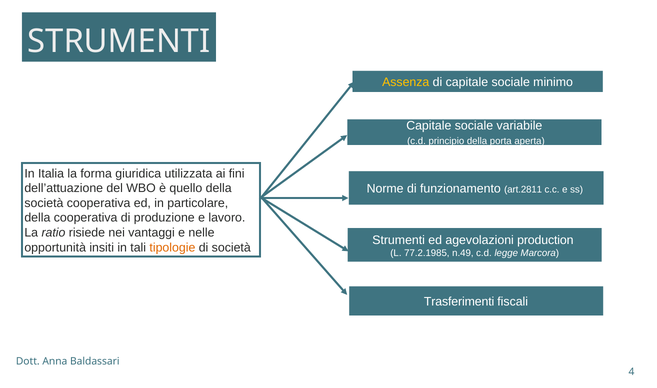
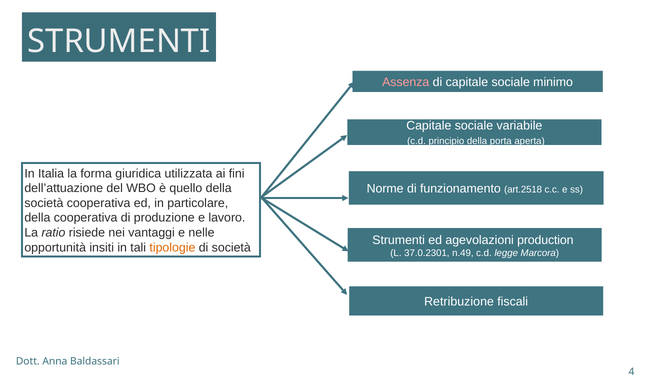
Assenza colour: yellow -> pink
art.2811: art.2811 -> art.2518
77.2.1985: 77.2.1985 -> 37.0.2301
Trasferimenti: Trasferimenti -> Retribuzione
